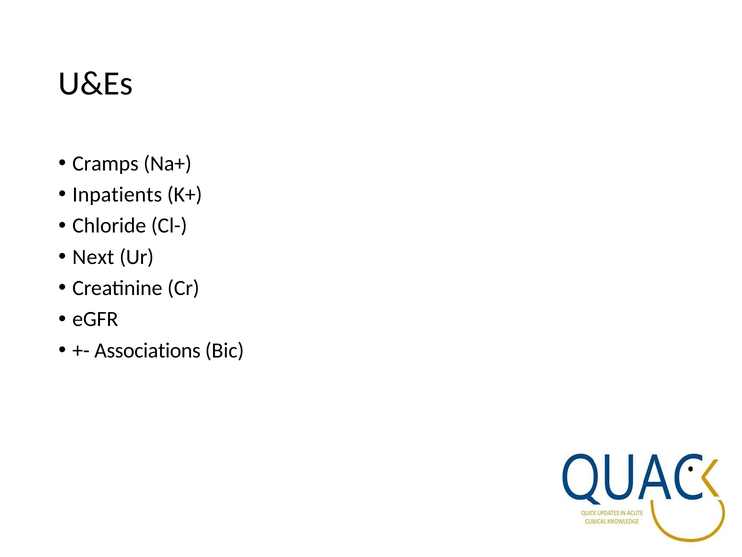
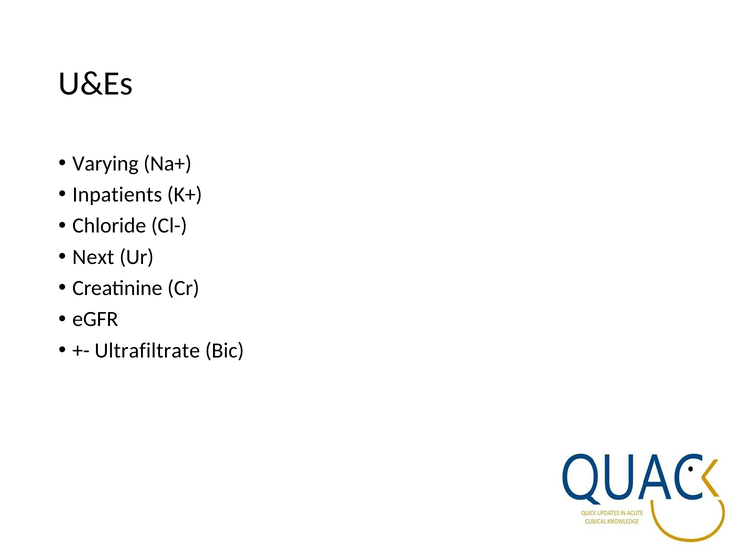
Cramps: Cramps -> Varying
Associations: Associations -> Ultrafiltrate
